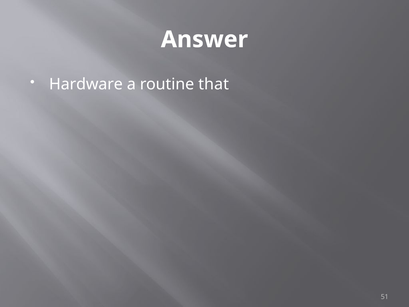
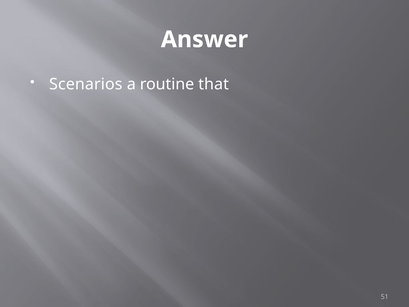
Hardware: Hardware -> Scenarios
